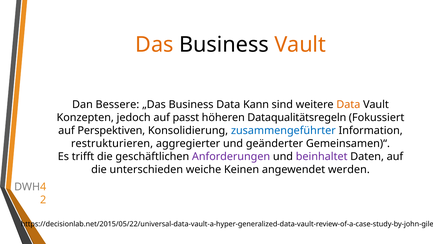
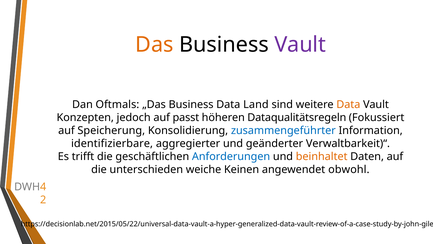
Vault at (300, 45) colour: orange -> purple
Bessere: Bessere -> Oftmals
Kann: Kann -> Land
Perspektiven: Perspektiven -> Speicherung
restrukturieren: restrukturieren -> identifizierbare
Gemeinsamen)“: Gemeinsamen)“ -> Verwaltbarkeit)“
Anforderungen colour: purple -> blue
beinhaltet colour: purple -> orange
werden: werden -> obwohl
